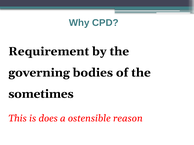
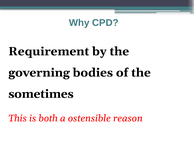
does: does -> both
